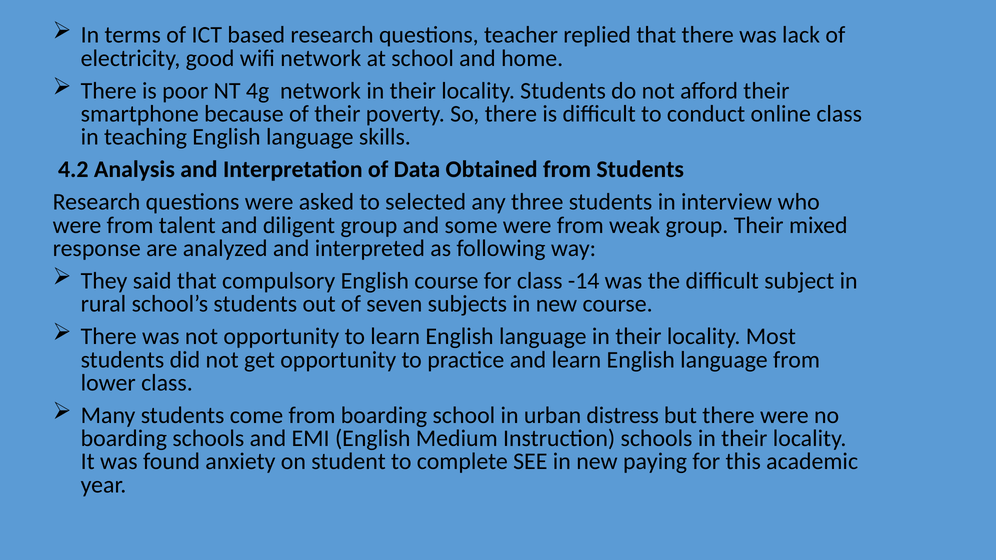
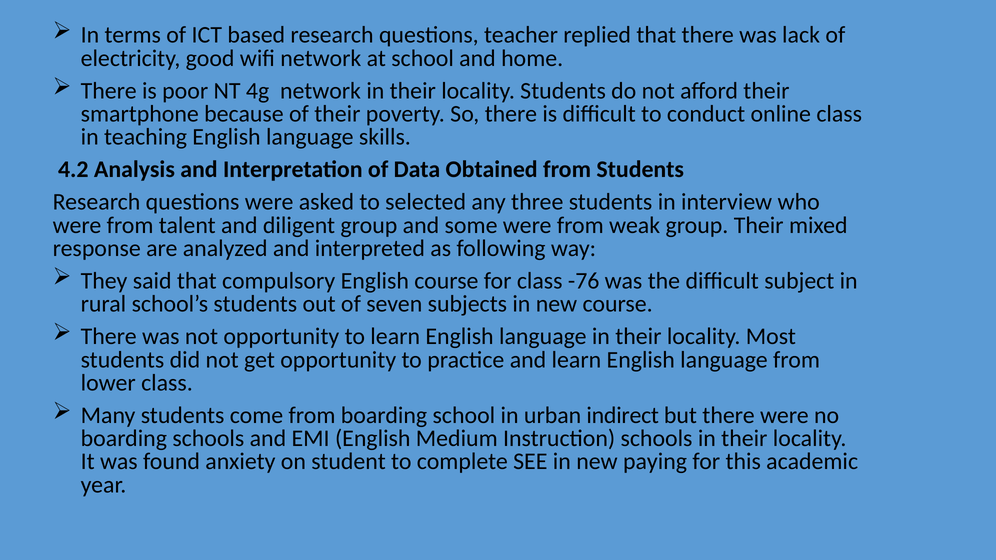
-14: -14 -> -76
distress: distress -> indirect
